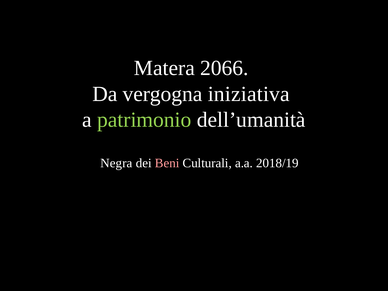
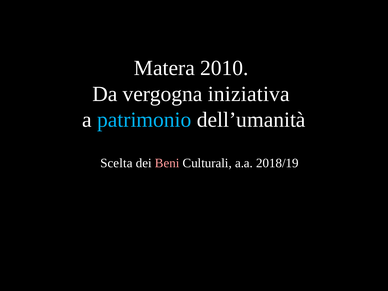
2066: 2066 -> 2010
patrimonio colour: light green -> light blue
Negra: Negra -> Scelta
